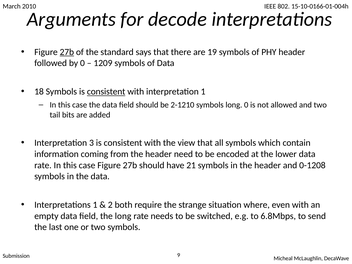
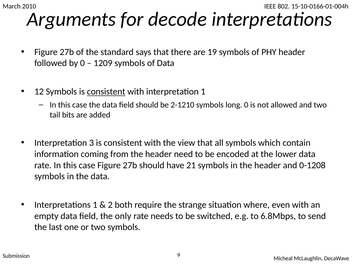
27b at (67, 52) underline: present -> none
18: 18 -> 12
the long: long -> only
